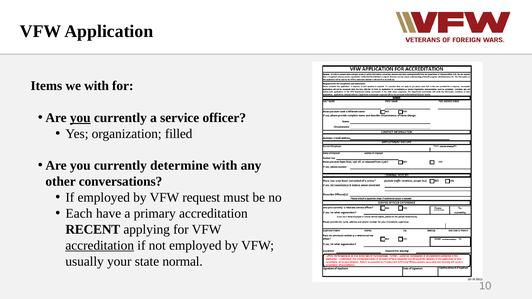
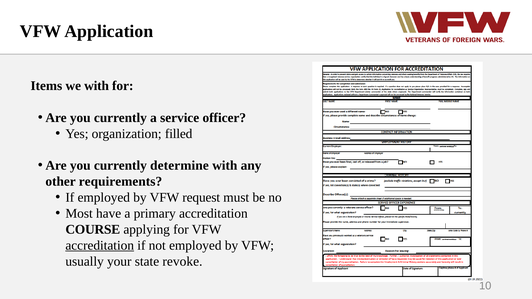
you at (80, 118) underline: present -> none
conversations: conversations -> requirements
Each: Each -> Most
RECENT: RECENT -> COURSE
normal: normal -> revoke
